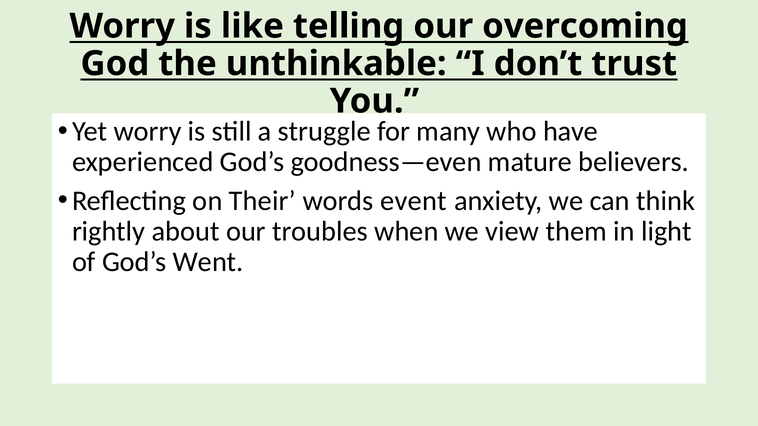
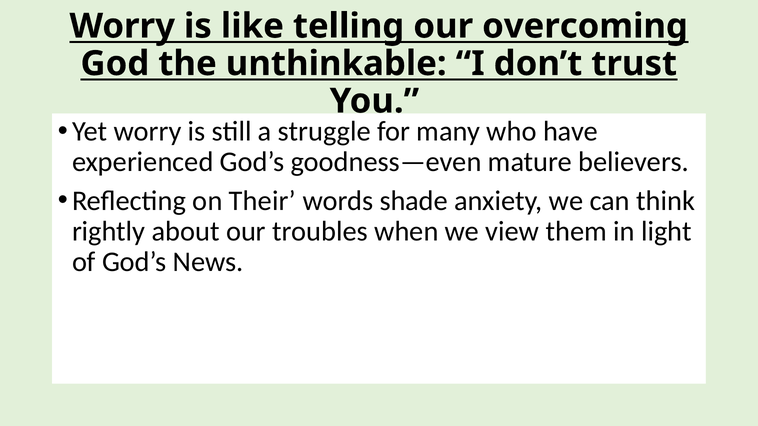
event: event -> shade
Went: Went -> News
